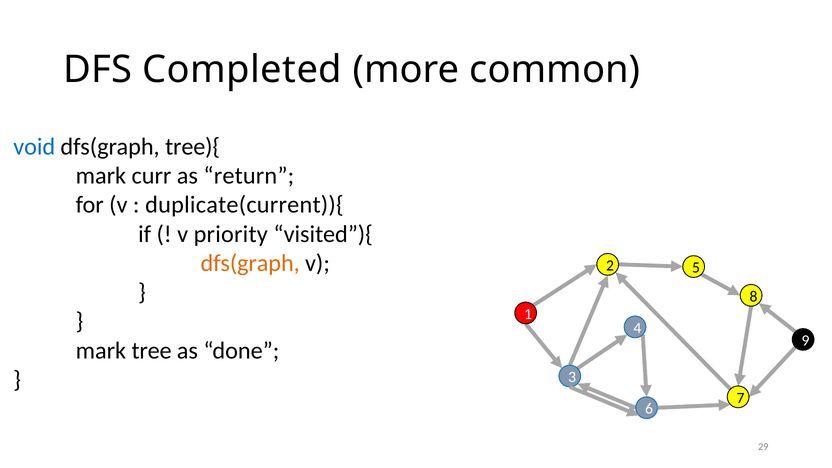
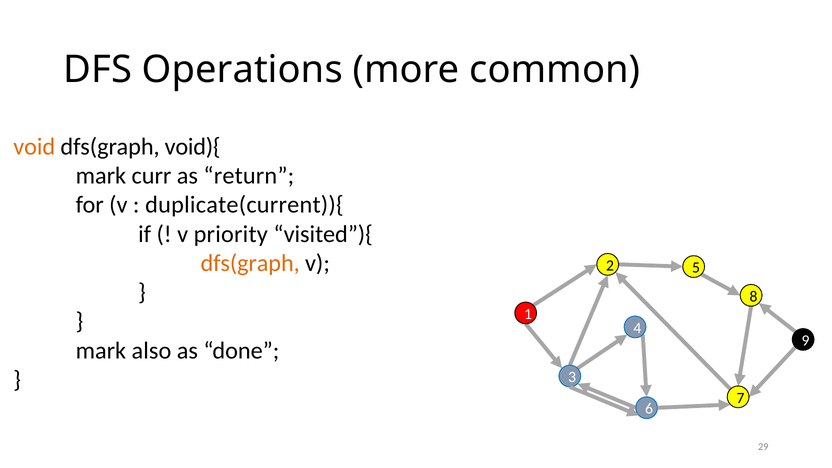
Completed: Completed -> Operations
void colour: blue -> orange
tree){: tree){ -> void){
tree: tree -> also
